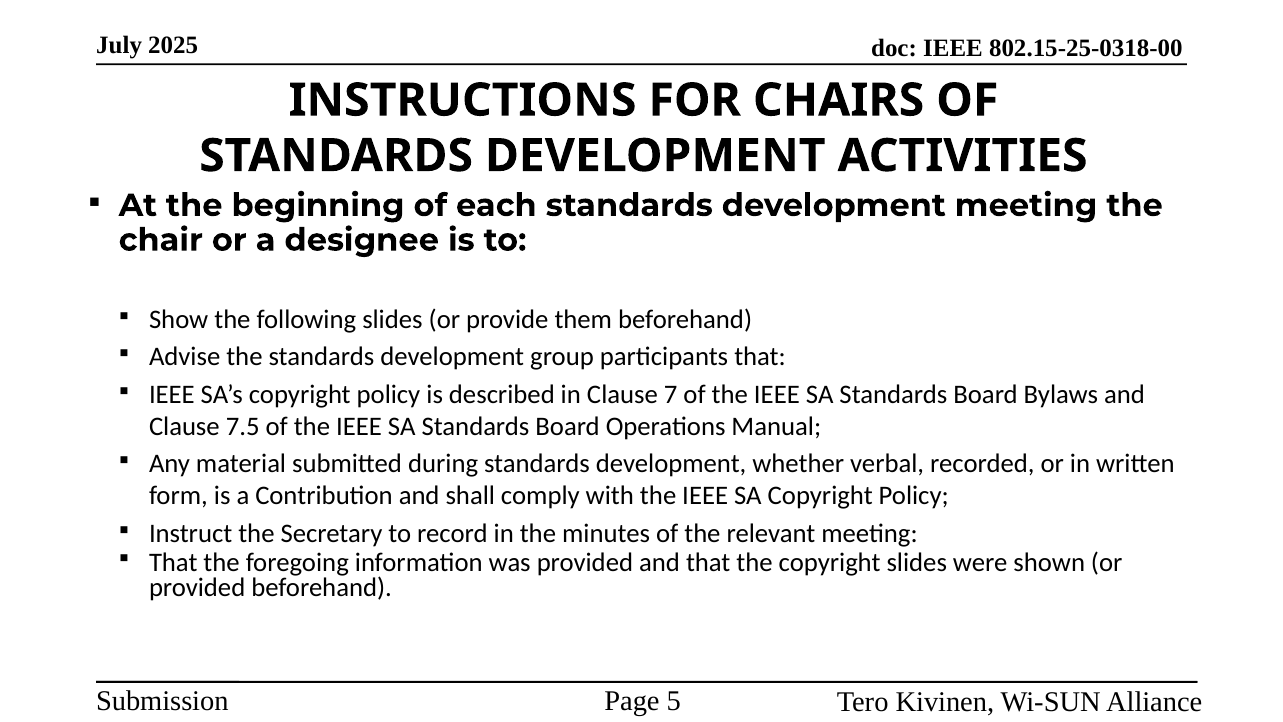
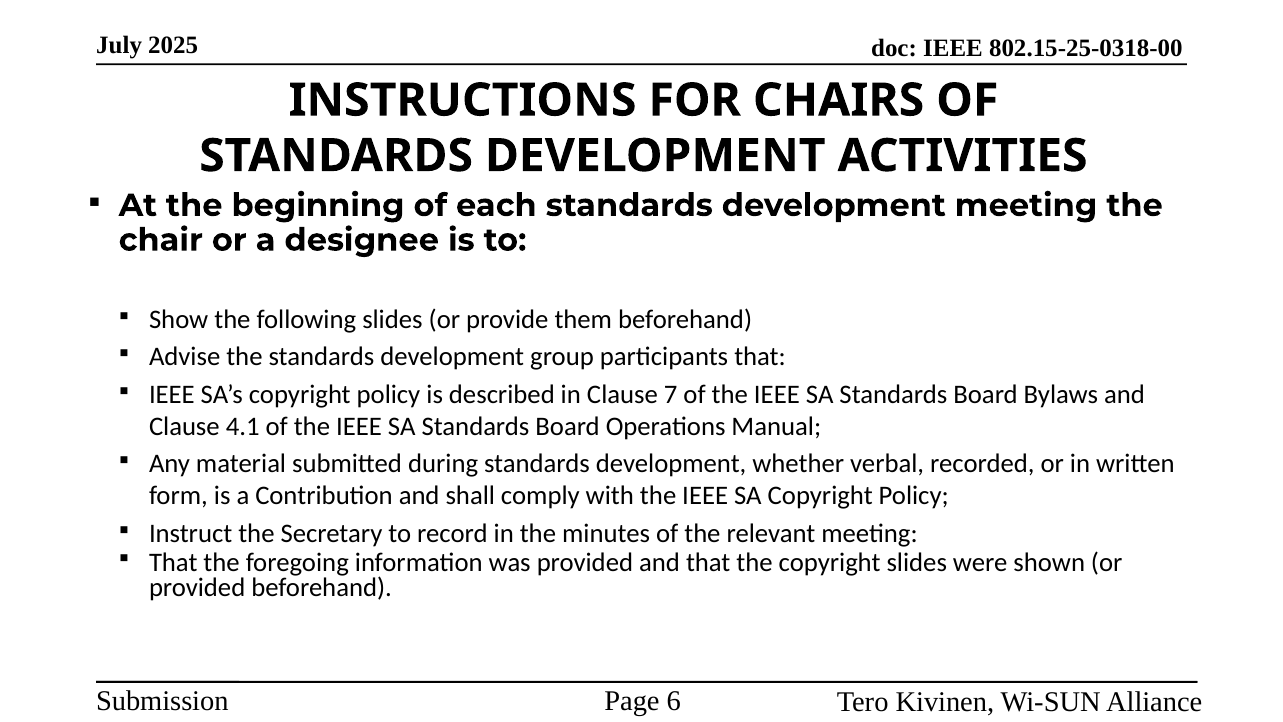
7.5: 7.5 -> 4.1
5: 5 -> 6
